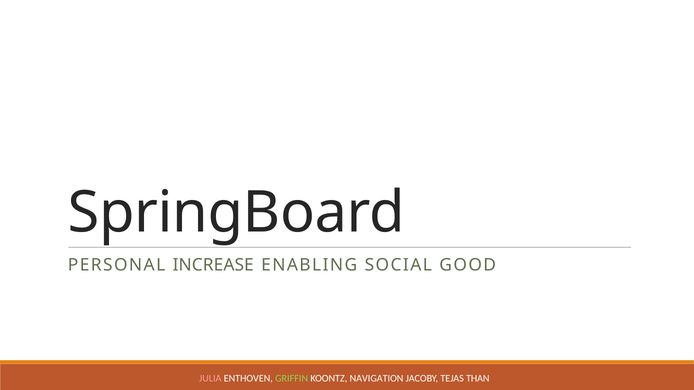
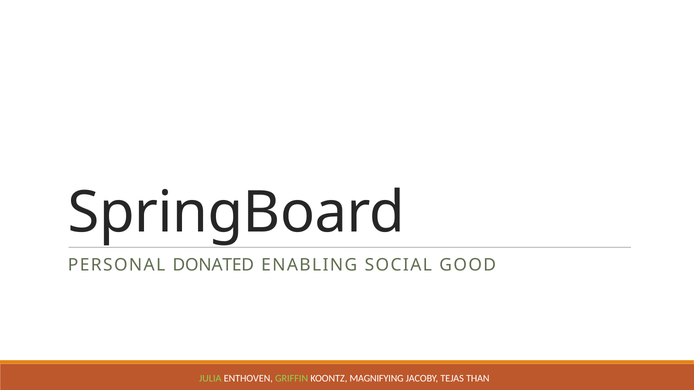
INCREASE: INCREASE -> DONATED
JULIA colour: pink -> light green
NAVIGATION: NAVIGATION -> MAGNIFYING
